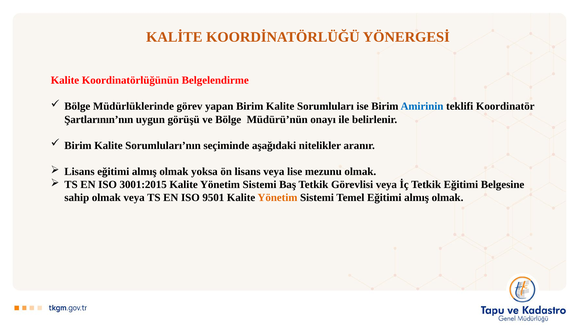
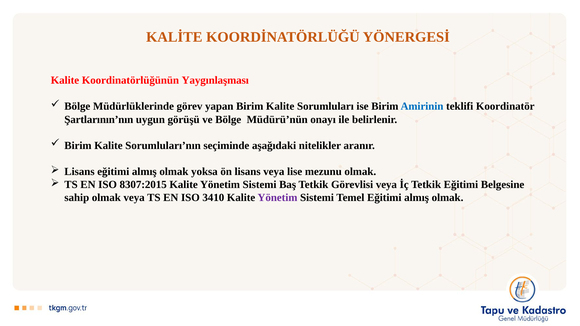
Belgelendirme: Belgelendirme -> Yaygınlaşması
3001:2015: 3001:2015 -> 8307:2015
9501: 9501 -> 3410
Yönetim at (277, 198) colour: orange -> purple
